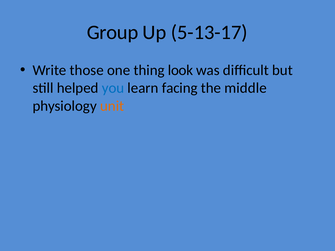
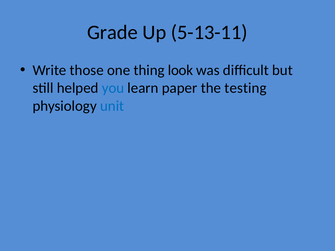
Group: Group -> Grade
5-13-17: 5-13-17 -> 5-13-11
facing: facing -> paper
middle: middle -> testing
unit colour: orange -> blue
